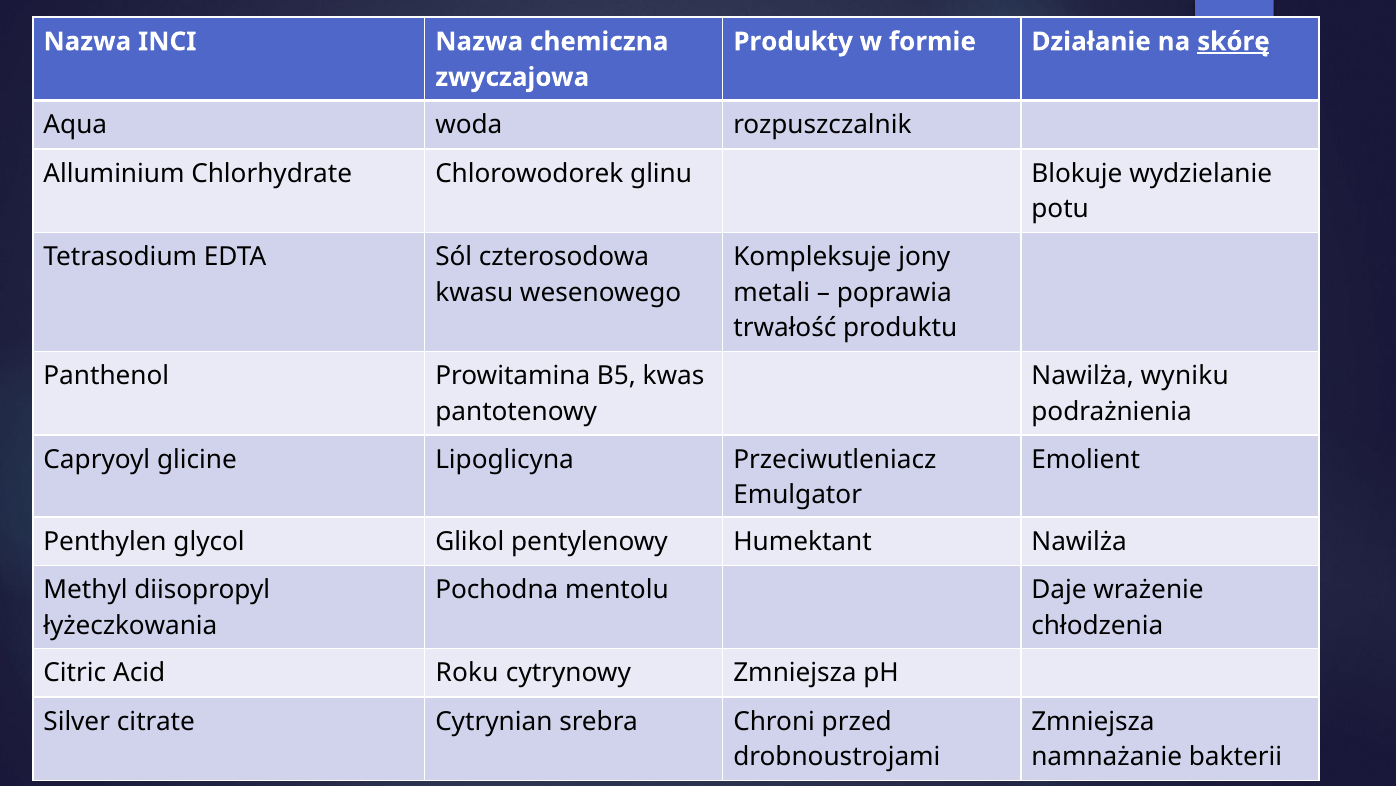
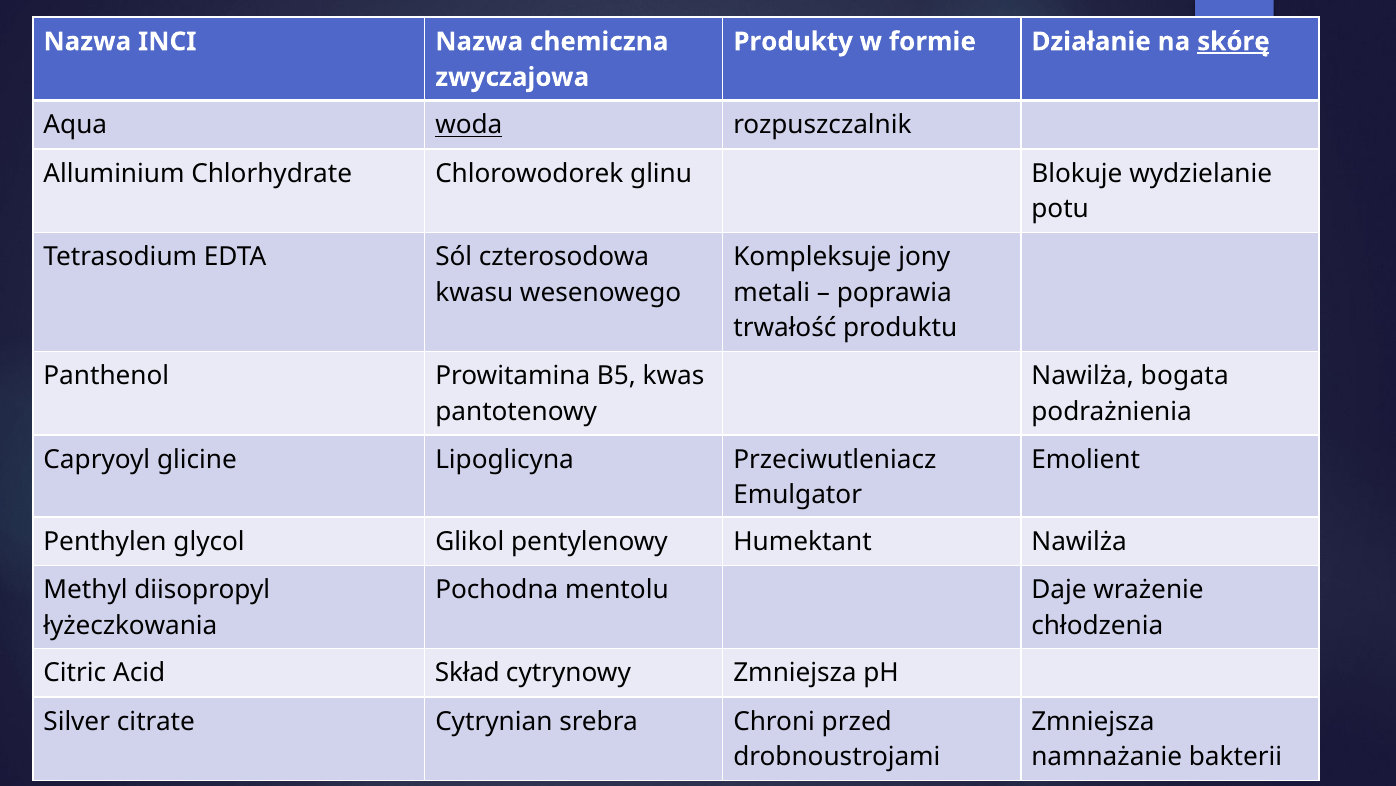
woda underline: none -> present
wyniku: wyniku -> bogata
Roku: Roku -> Skład
